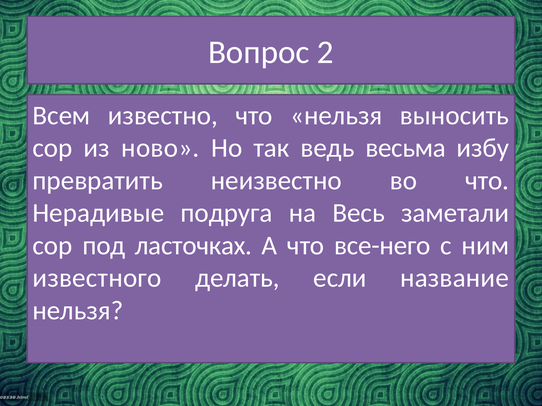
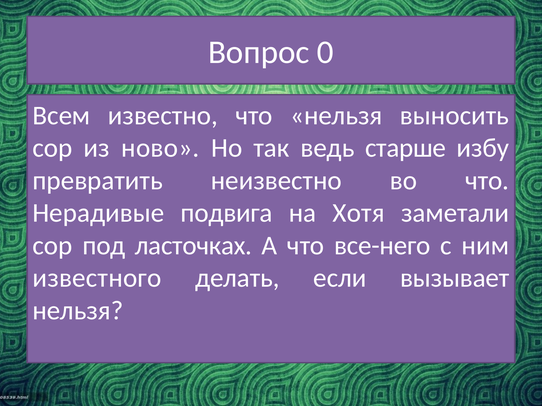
2: 2 -> 0
весьма: весьма -> старше
подруга: подруга -> подвига
Весь: Весь -> Хотя
название: название -> вызывает
